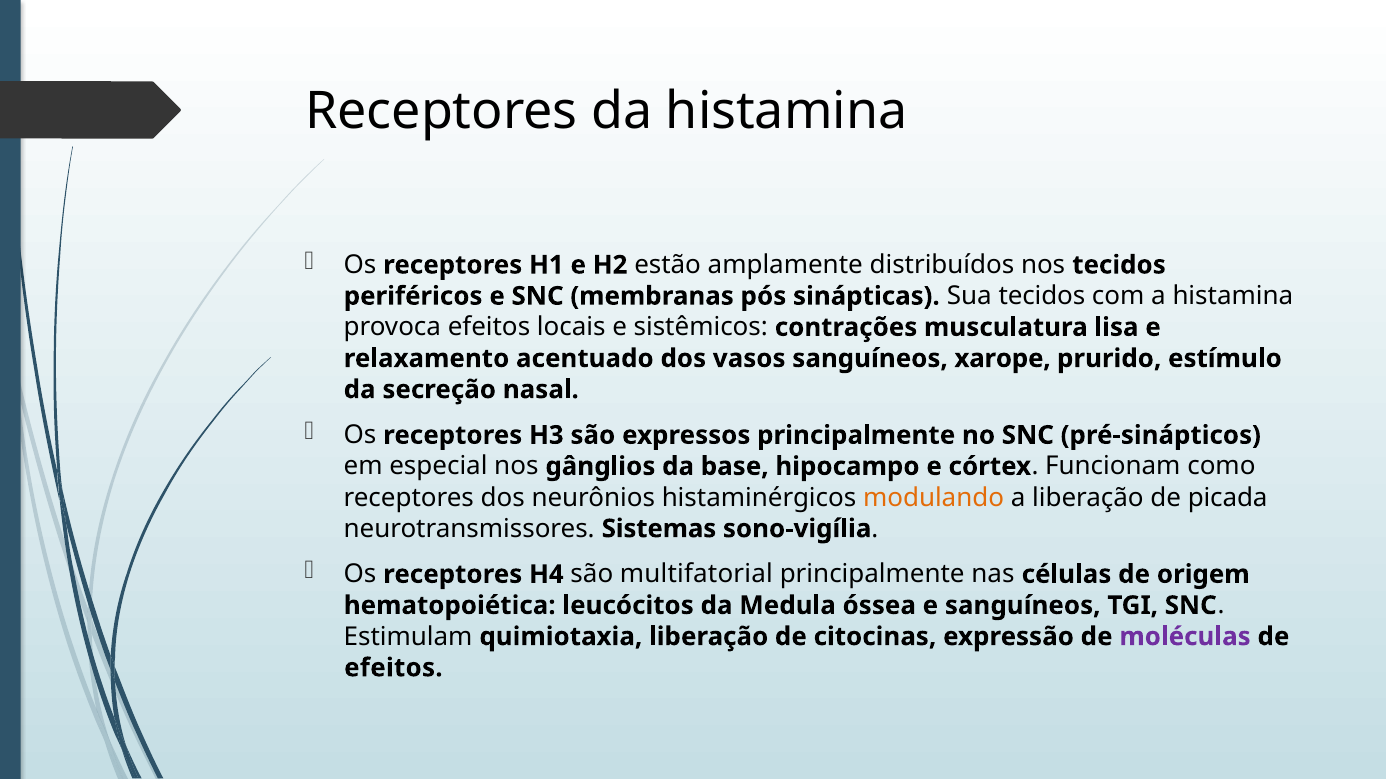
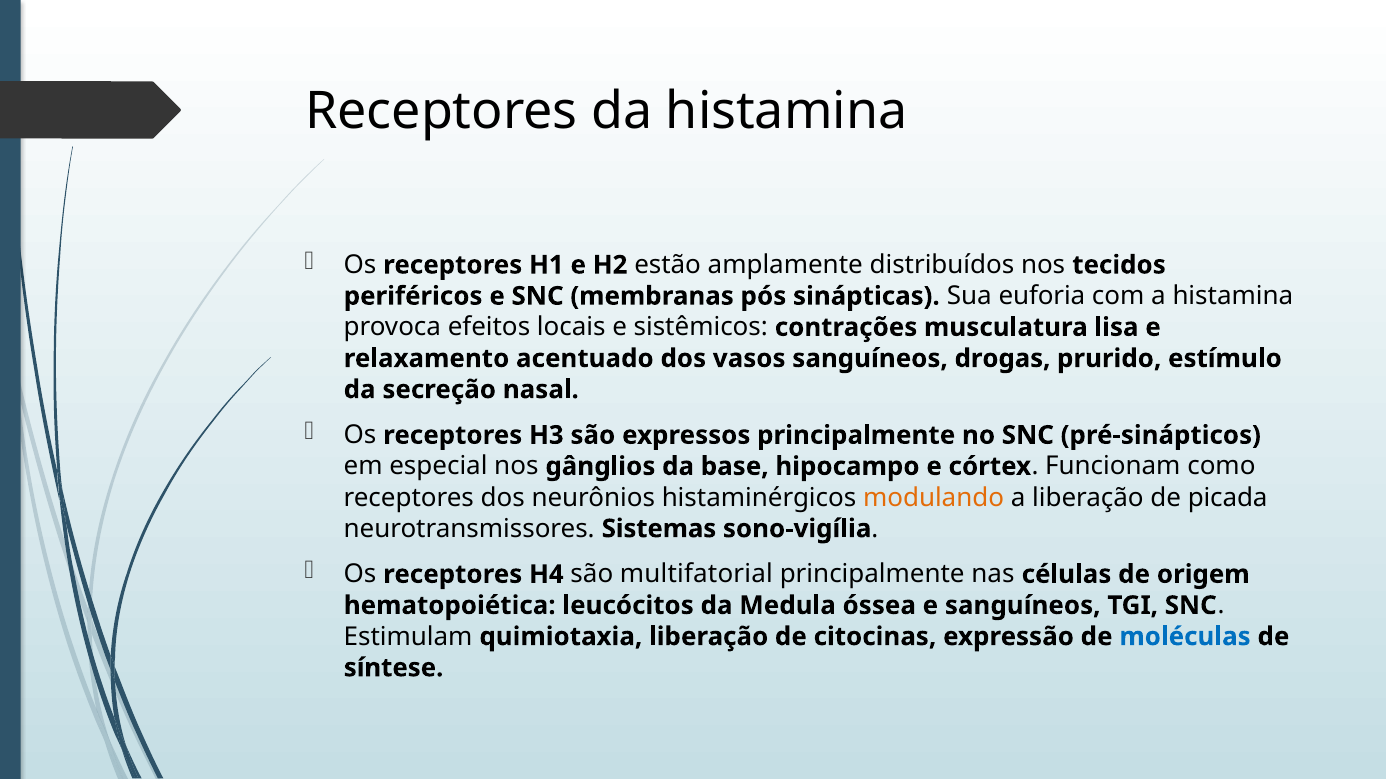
Sua tecidos: tecidos -> euforia
xarope: xarope -> drogas
moléculas colour: purple -> blue
efeitos at (393, 668): efeitos -> síntese
